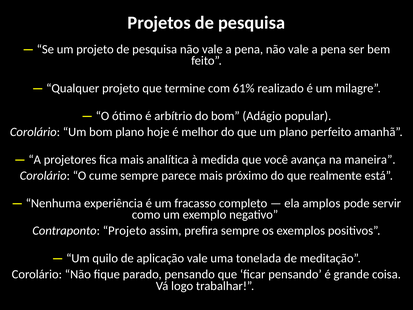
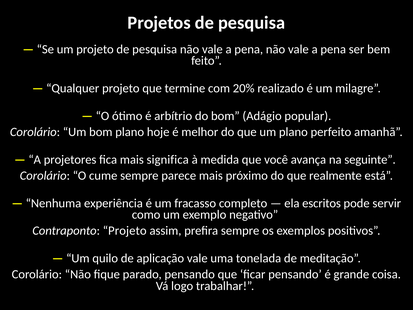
61%: 61% -> 20%
analítica: analítica -> significa
maneira: maneira -> seguinte
amplos: amplos -> escritos
